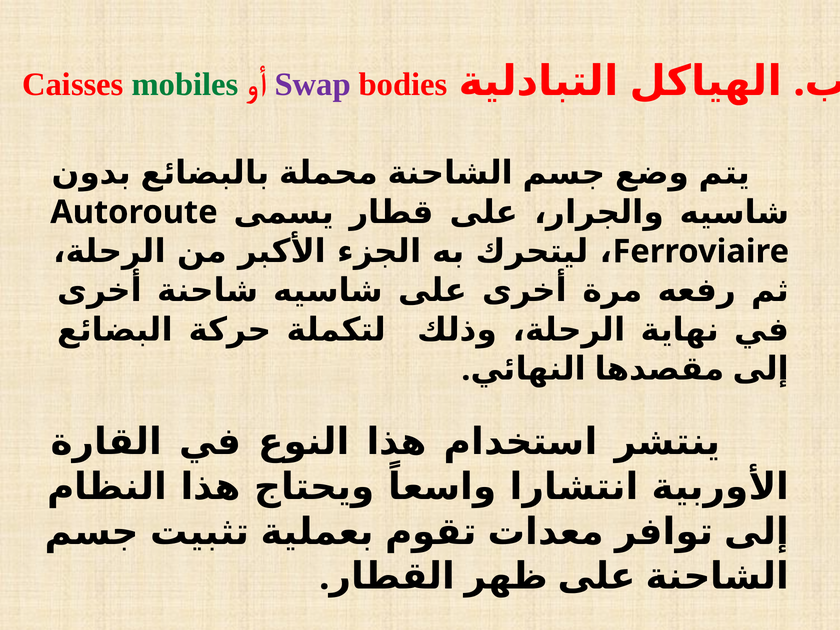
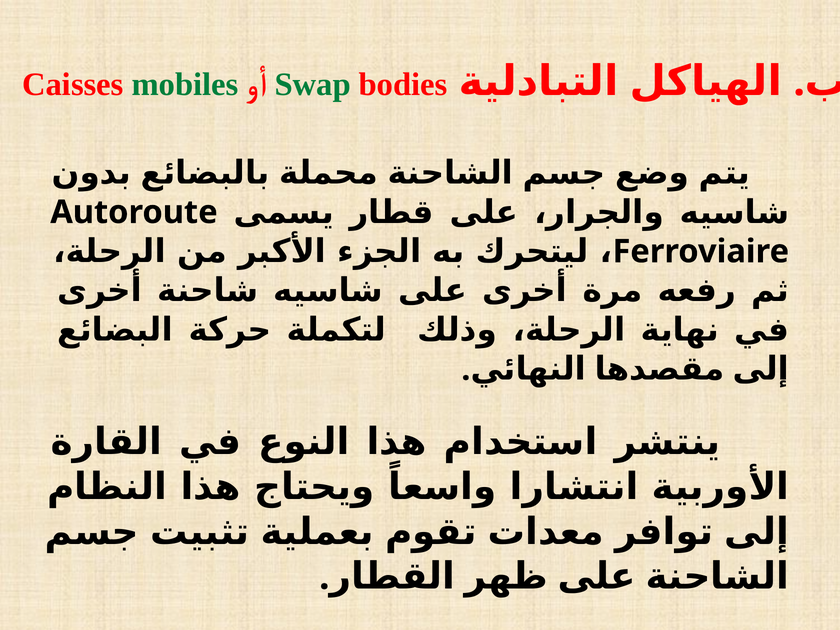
Swap colour: purple -> green
